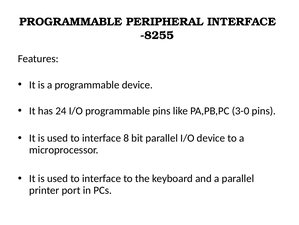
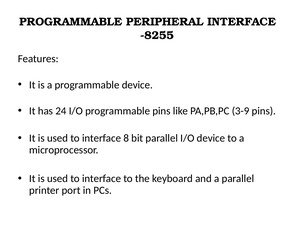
3-0: 3-0 -> 3-9
